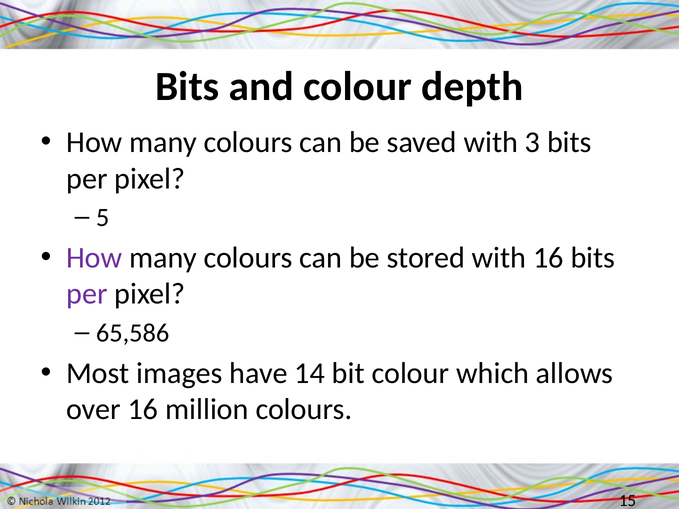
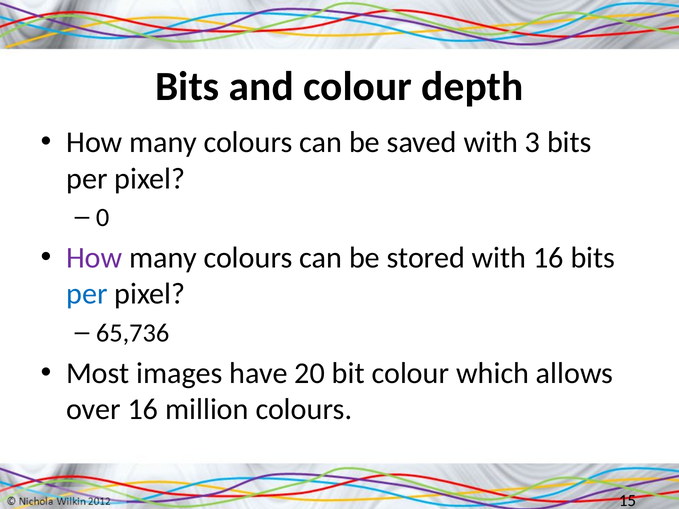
5: 5 -> 0
per at (87, 294) colour: purple -> blue
65,586: 65,586 -> 65,736
14: 14 -> 20
